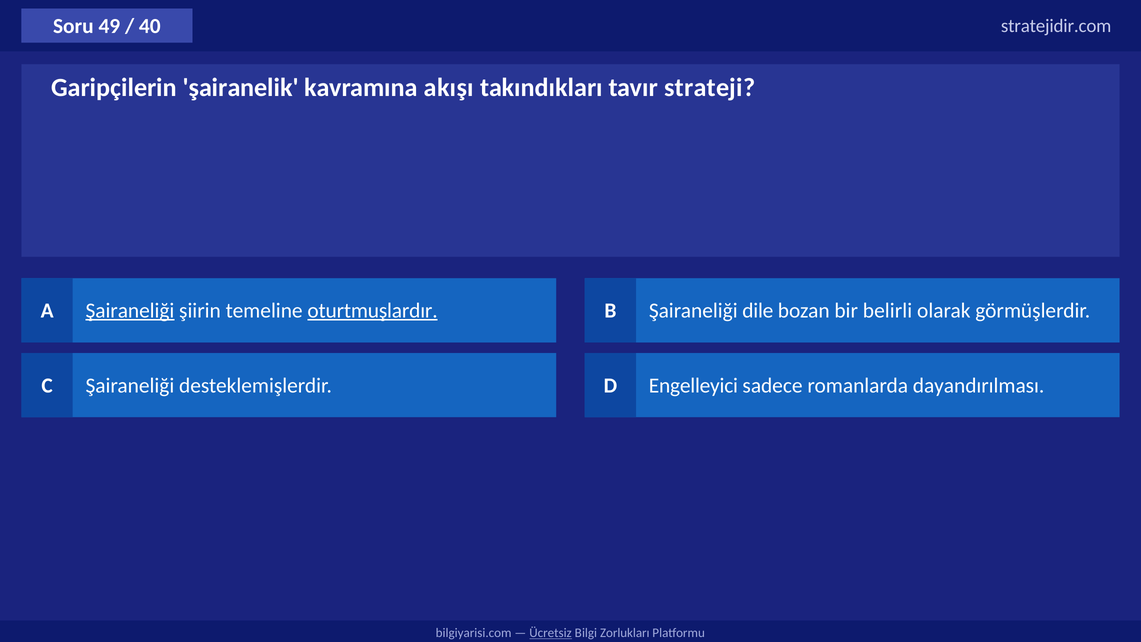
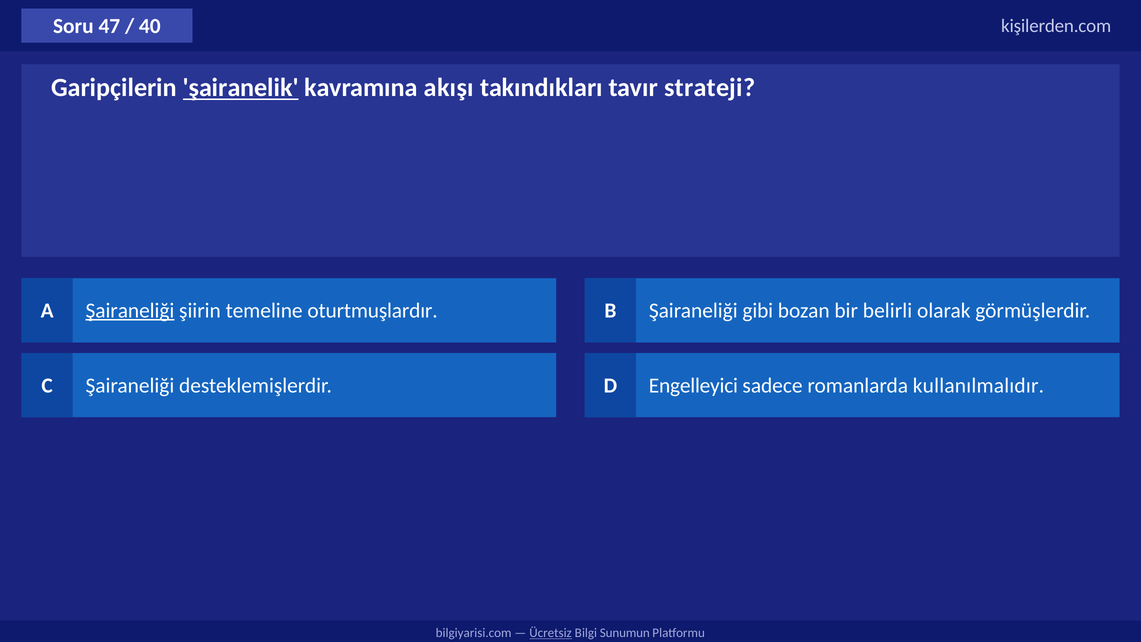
49: 49 -> 47
stratejidir.com: stratejidir.com -> kişilerden.com
şairanelik underline: none -> present
oturtmuşlardır underline: present -> none
dile: dile -> gibi
dayandırılması: dayandırılması -> kullanılmalıdır
Zorlukları: Zorlukları -> Sunumun
